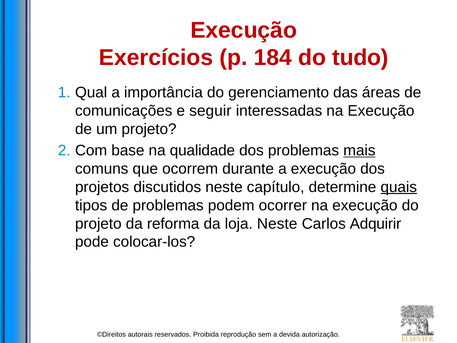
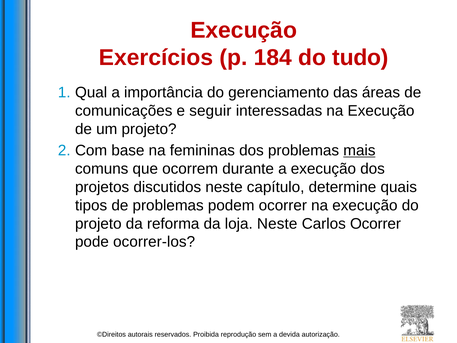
qualidade: qualidade -> femininas
quais underline: present -> none
Carlos Adquirir: Adquirir -> Ocorrer
colocar-los: colocar-los -> ocorrer-los
